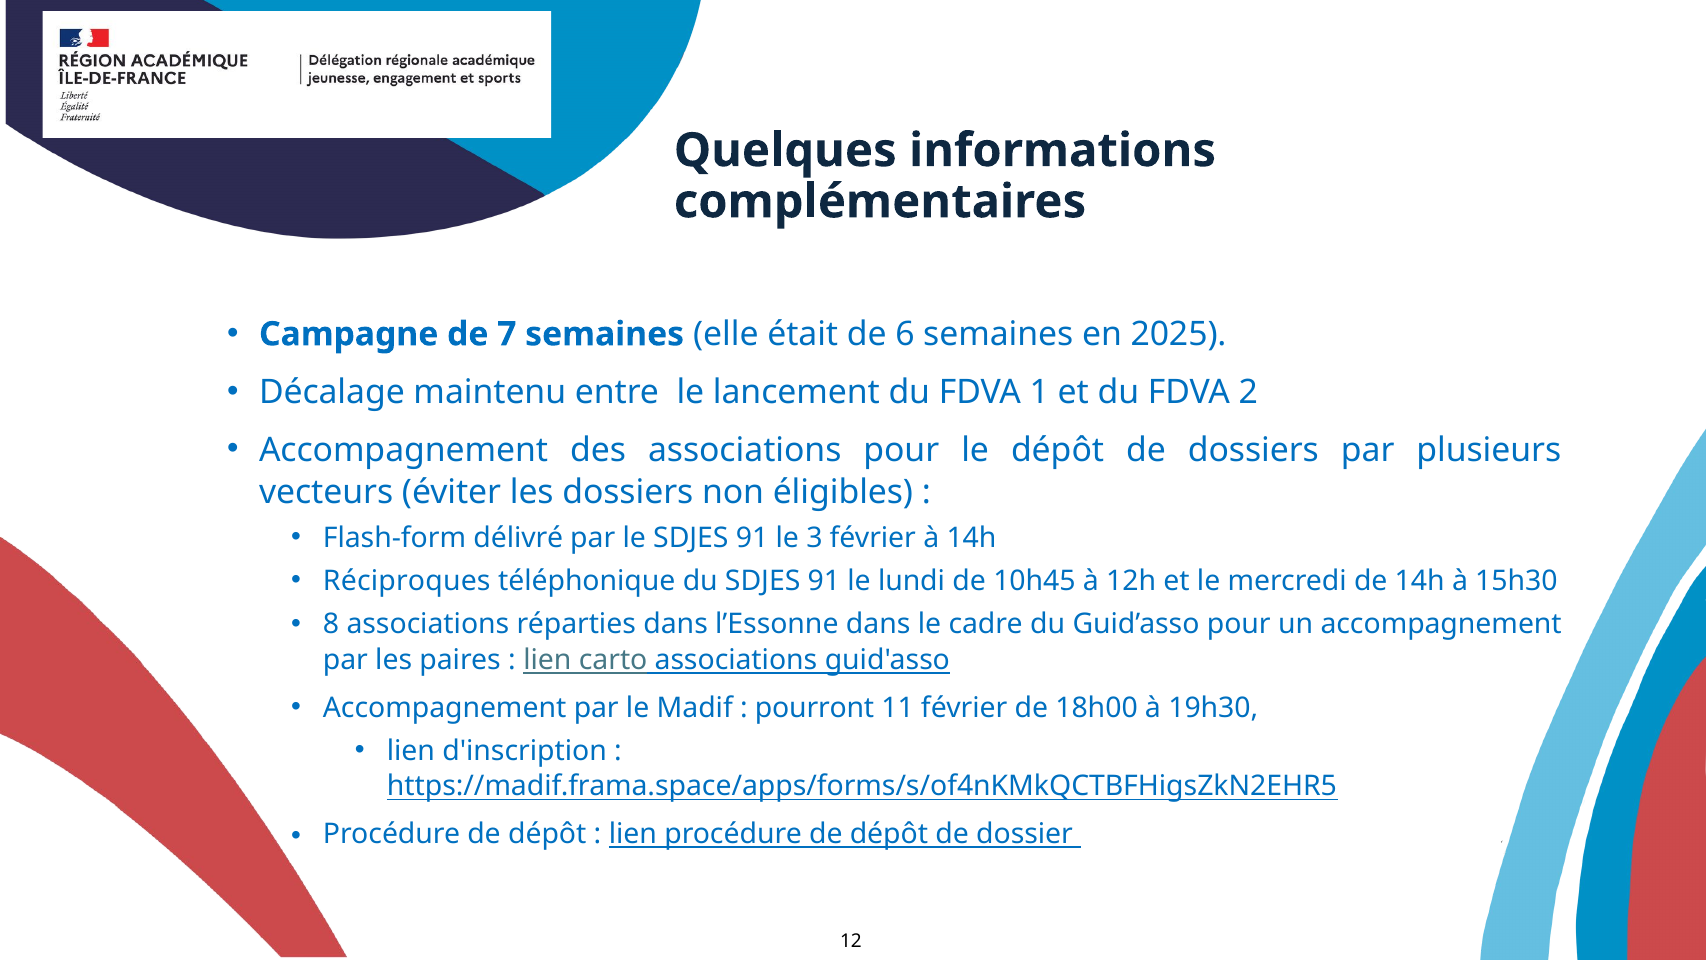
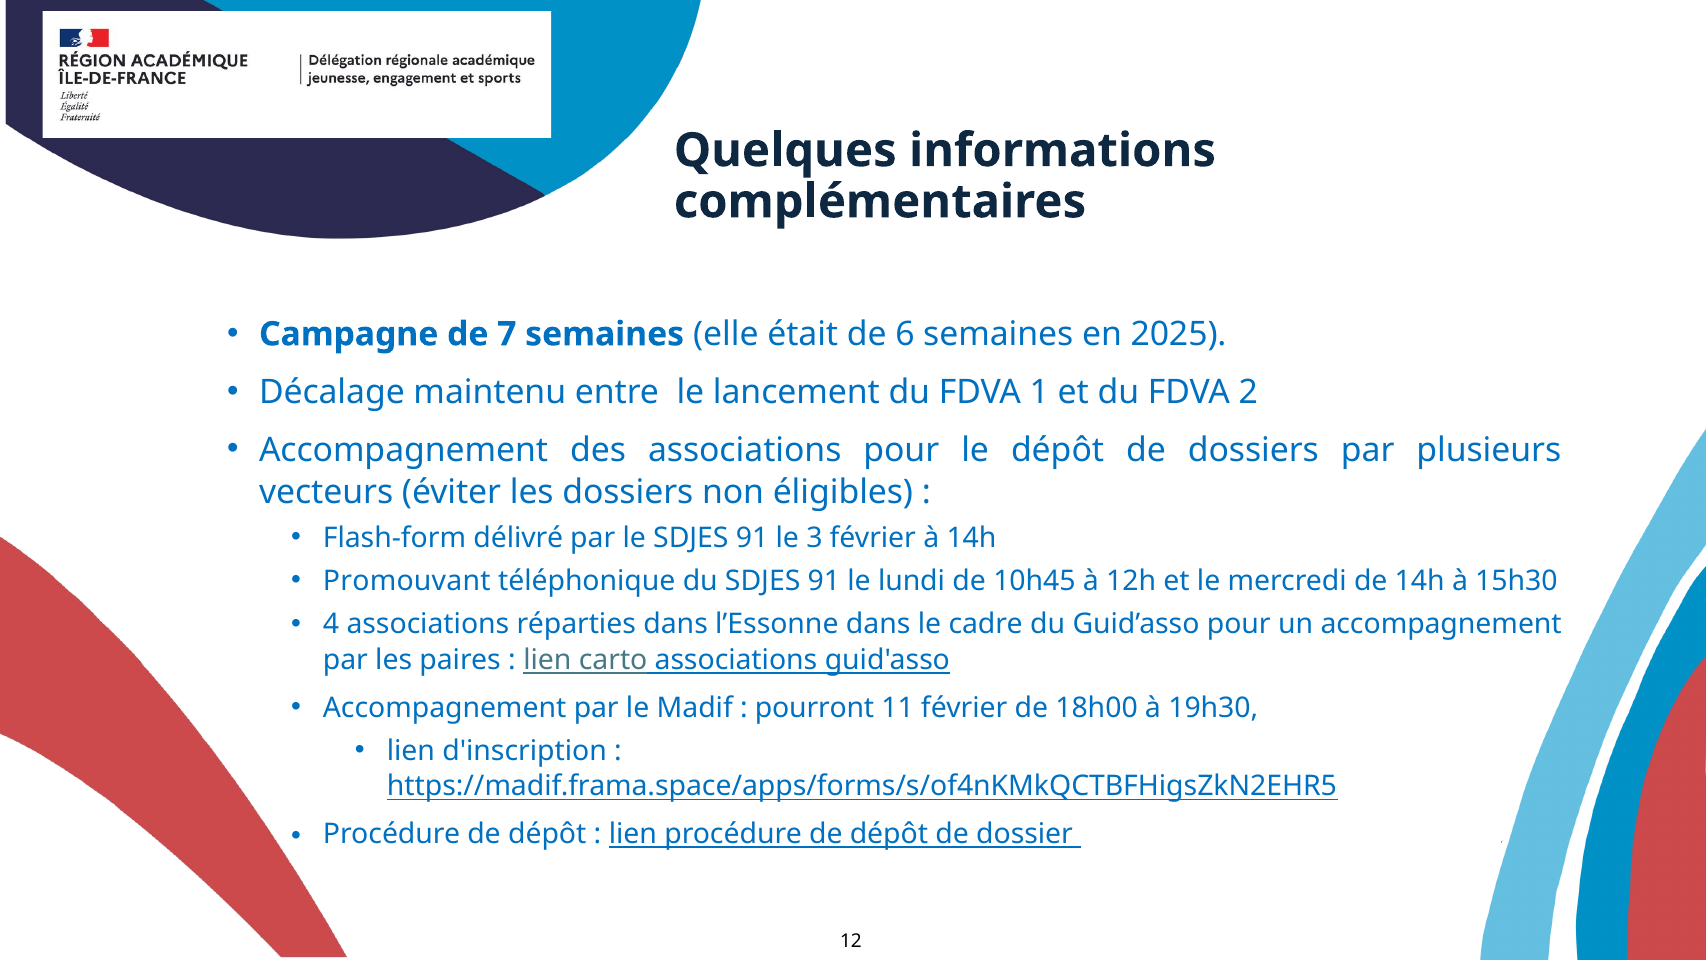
Réciproques: Réciproques -> Promouvant
8: 8 -> 4
